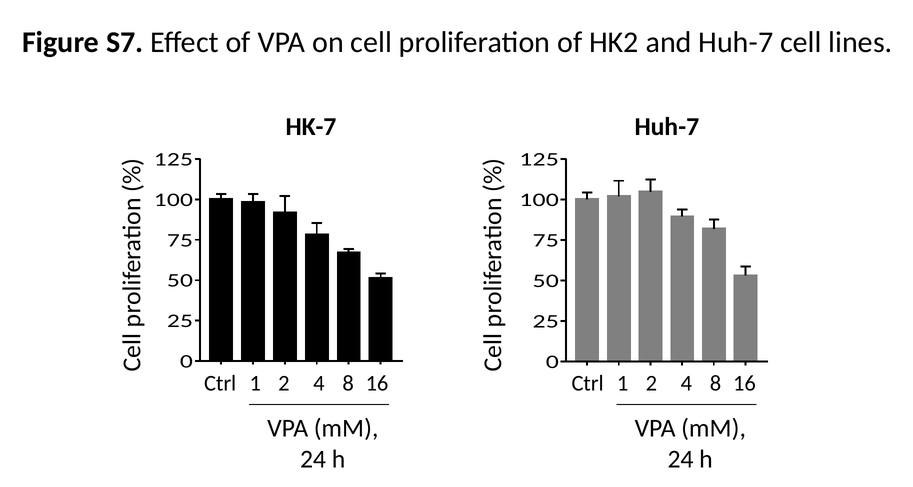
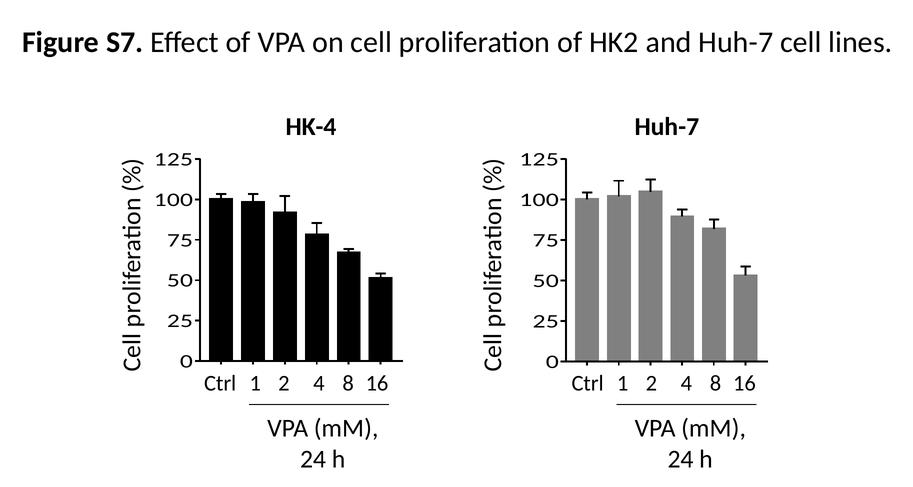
HK-7: HK-7 -> HK-4
